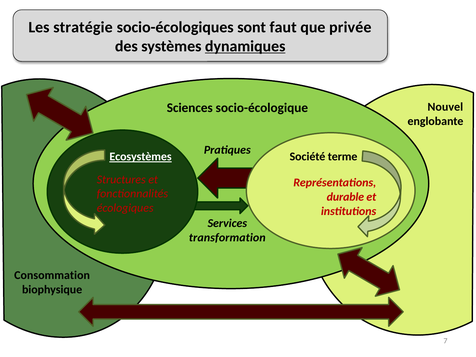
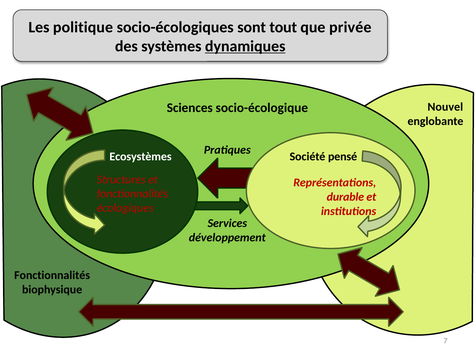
stratégie: stratégie -> politique
faut: faut -> tout
Ecosystèmes underline: present -> none
terme: terme -> pensé
transformation: transformation -> développement
Consommation at (52, 275): Consommation -> Fonctionnalités
